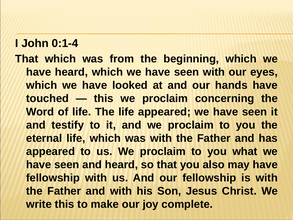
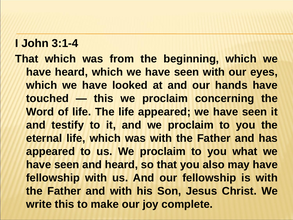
0:1-4: 0:1-4 -> 3:1-4
